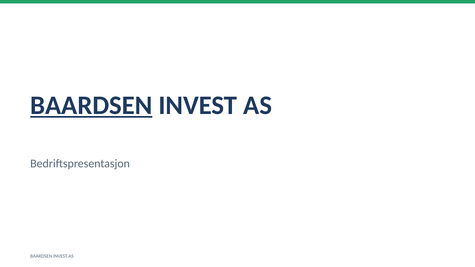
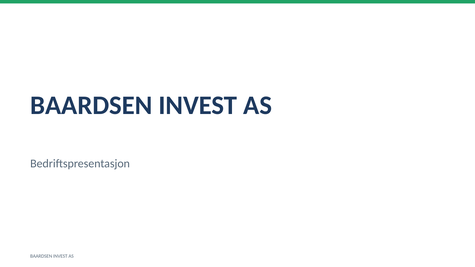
BAARDSEN at (91, 105) underline: present -> none
